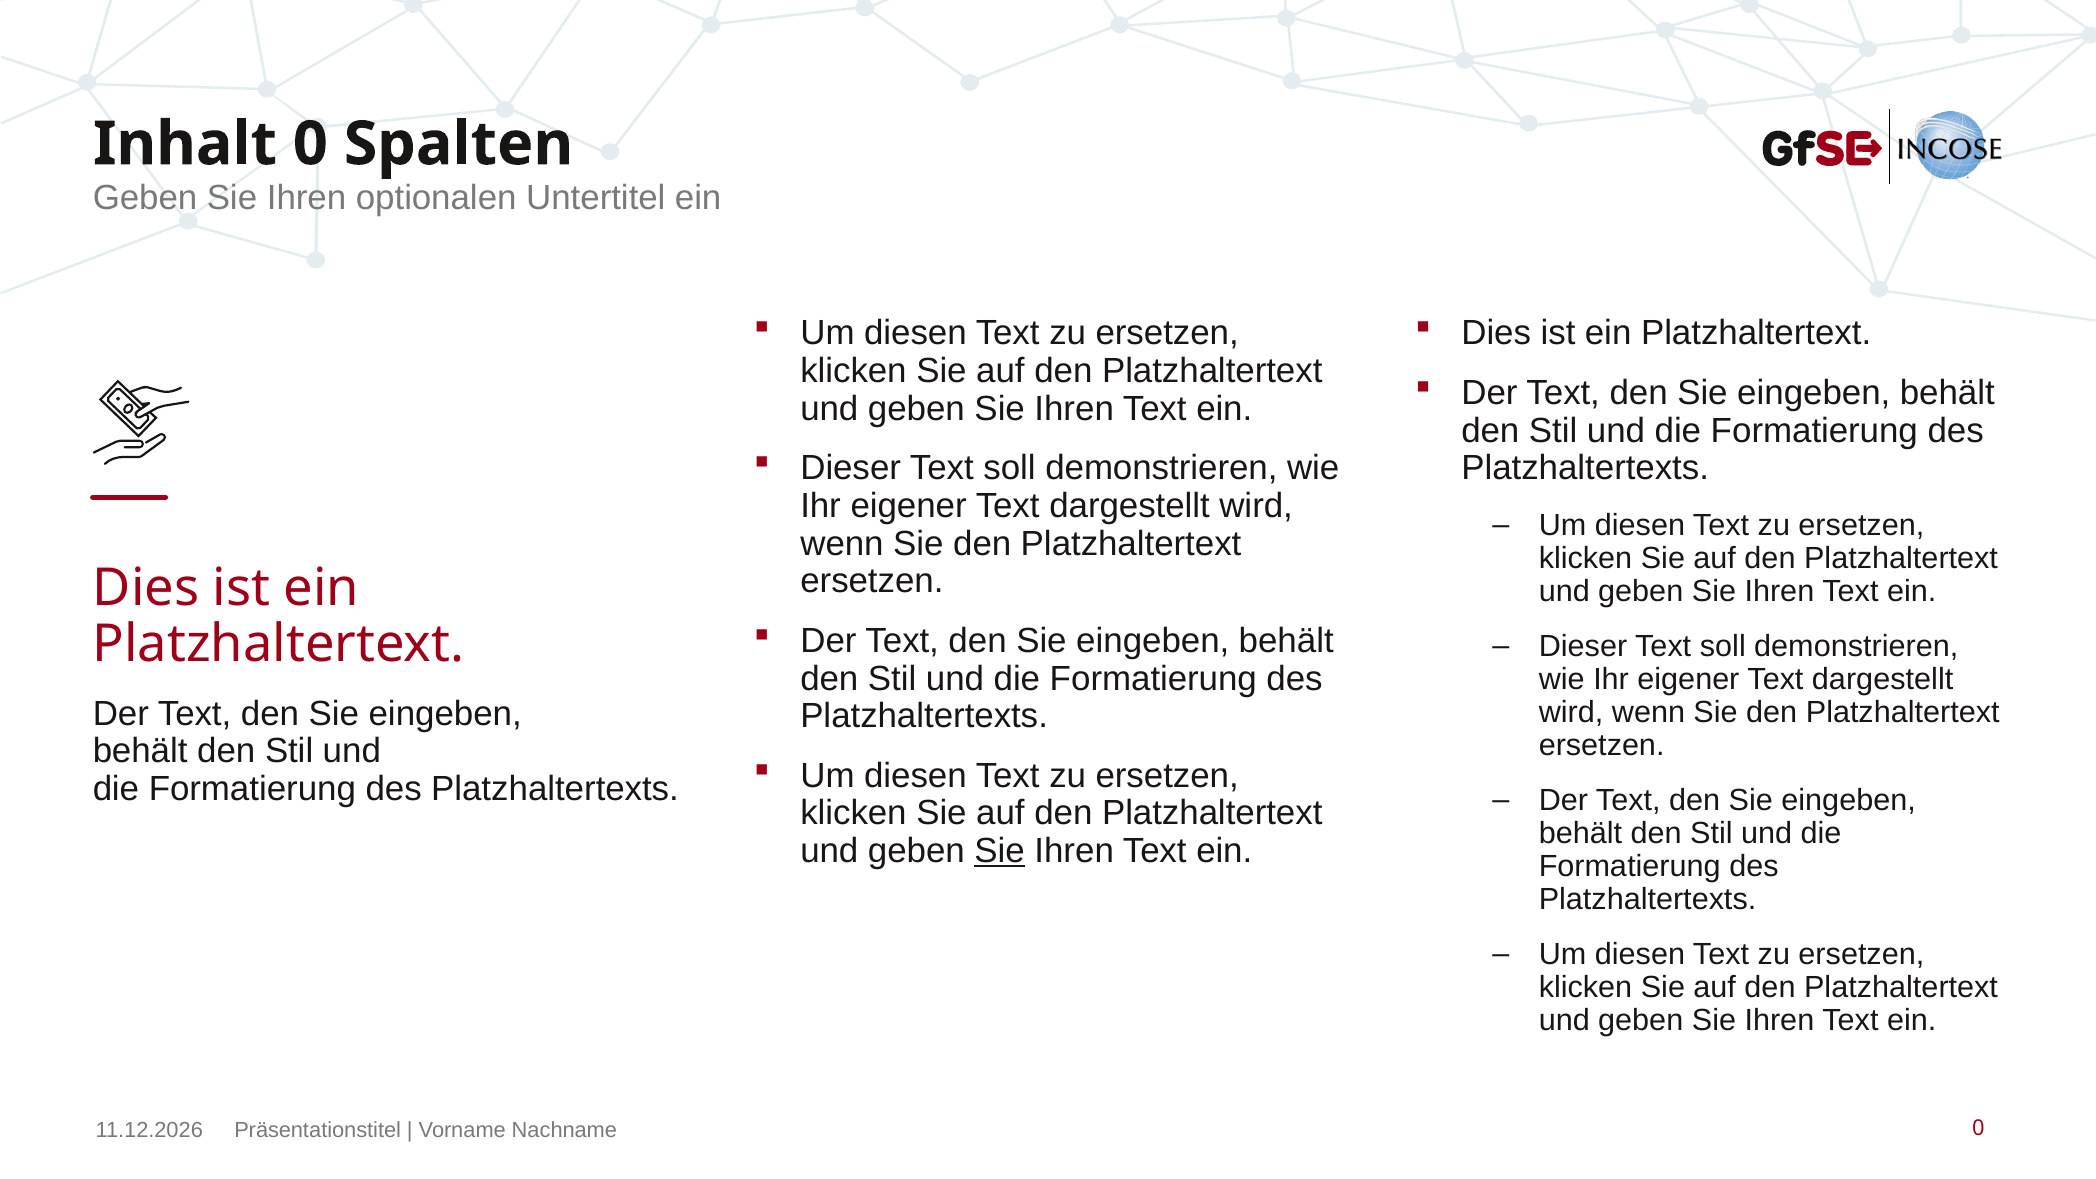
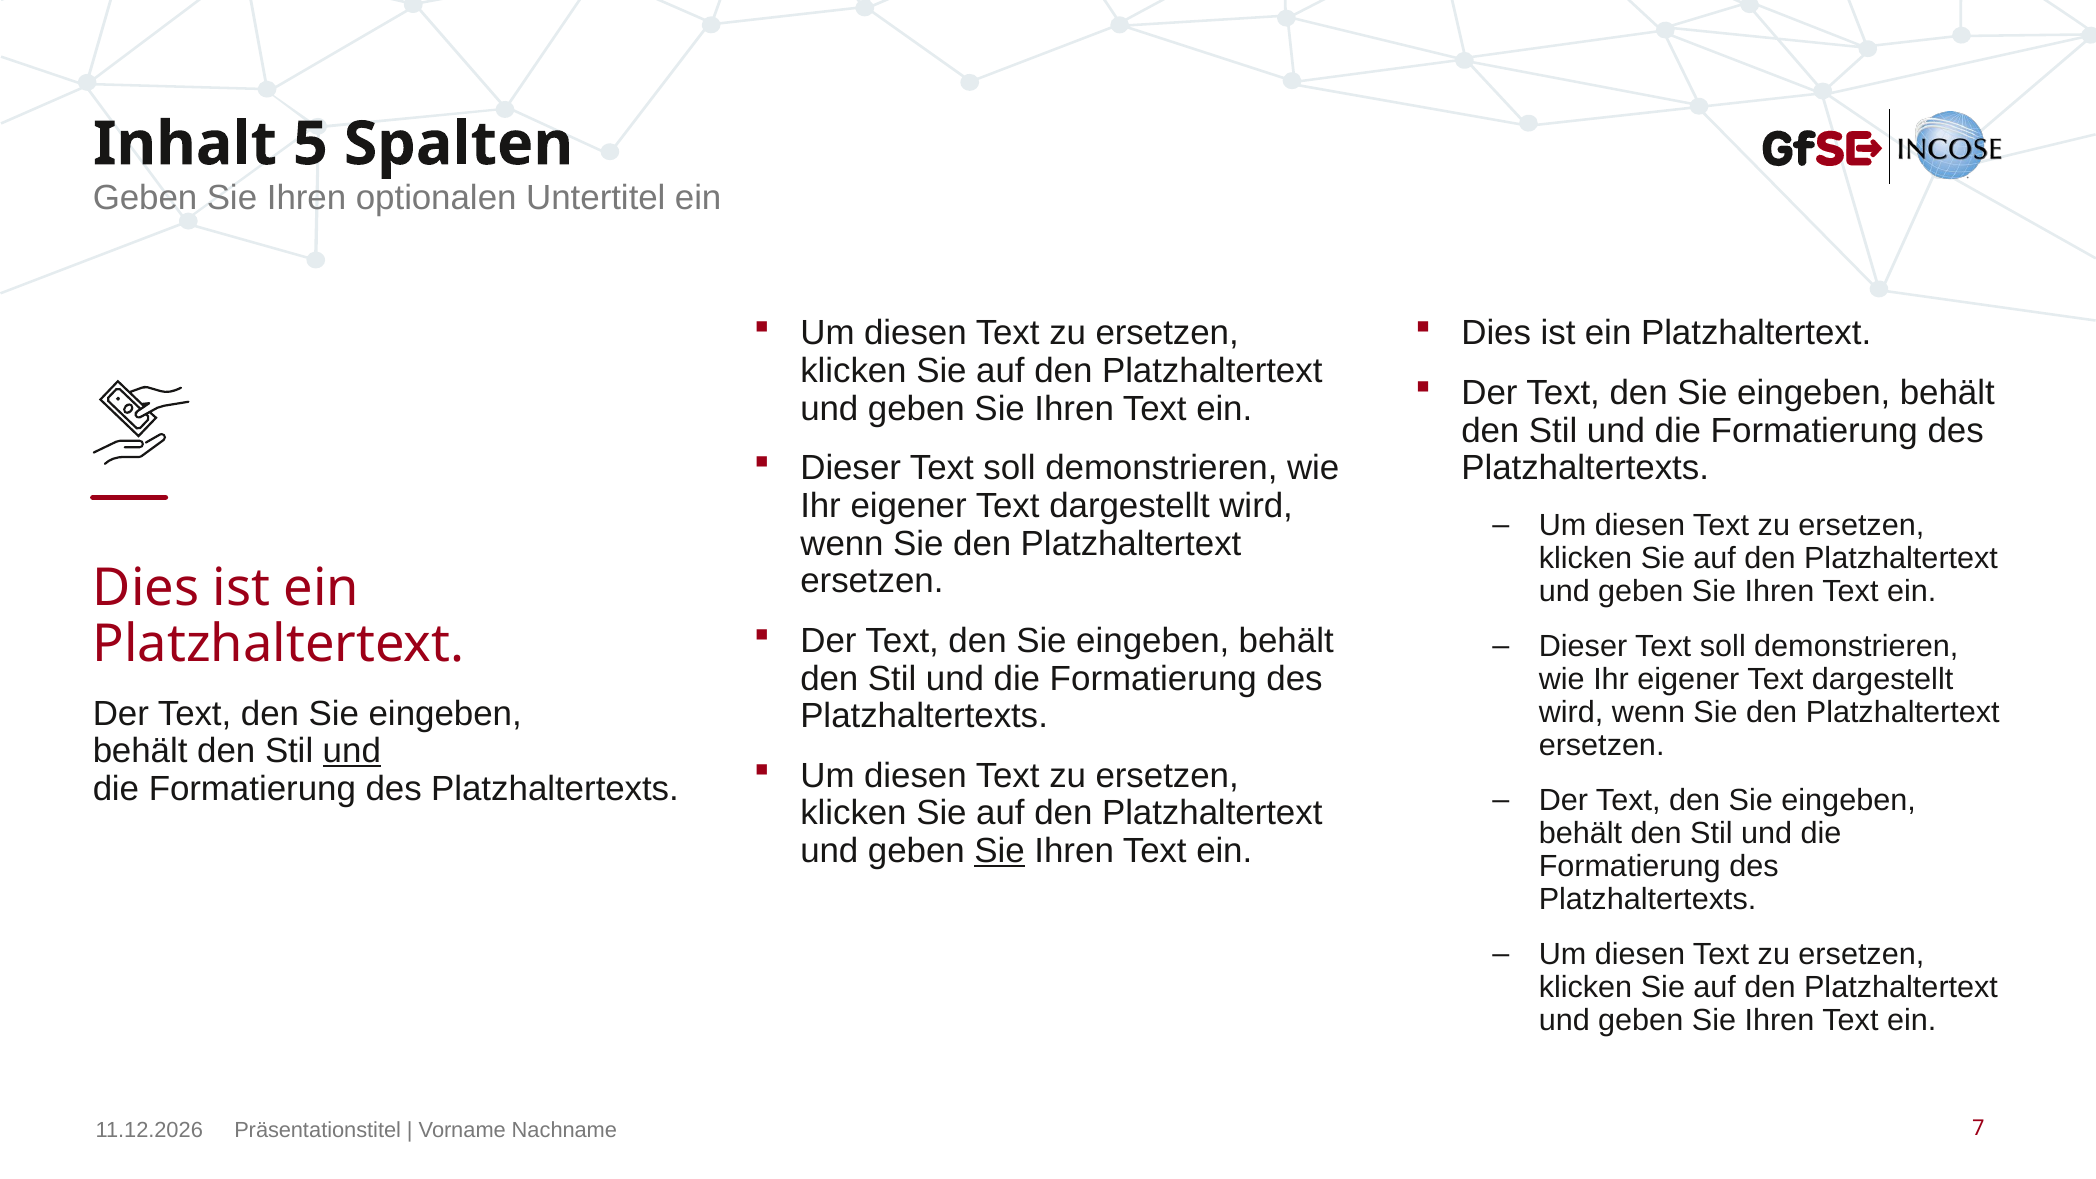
0 at (310, 144): 0 -> 5
und at (352, 751) underline: none -> present
Nachname 0: 0 -> 7
